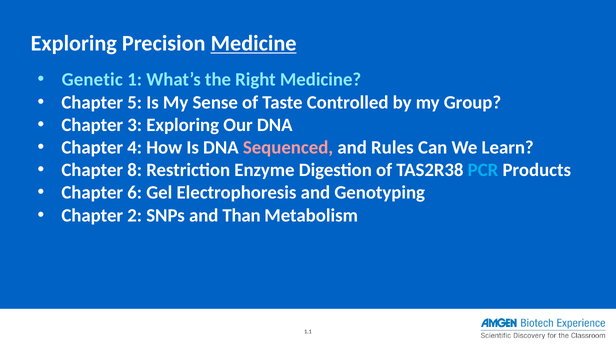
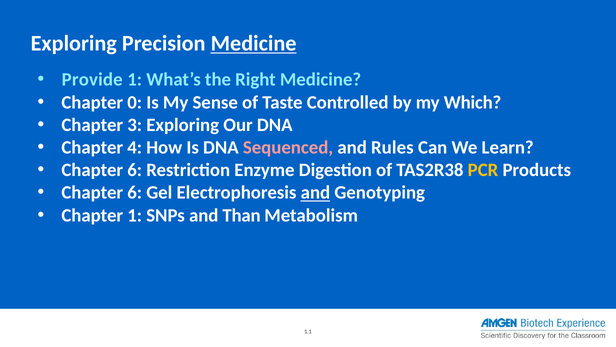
Genetic: Genetic -> Provide
5: 5 -> 0
Group: Group -> Which
8 at (135, 170): 8 -> 6
PCR colour: light blue -> yellow
and at (315, 192) underline: none -> present
Chapter 2: 2 -> 1
